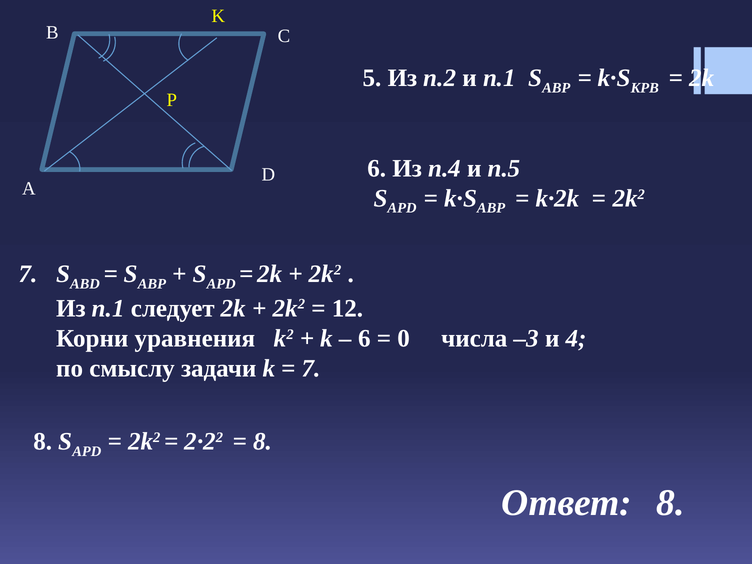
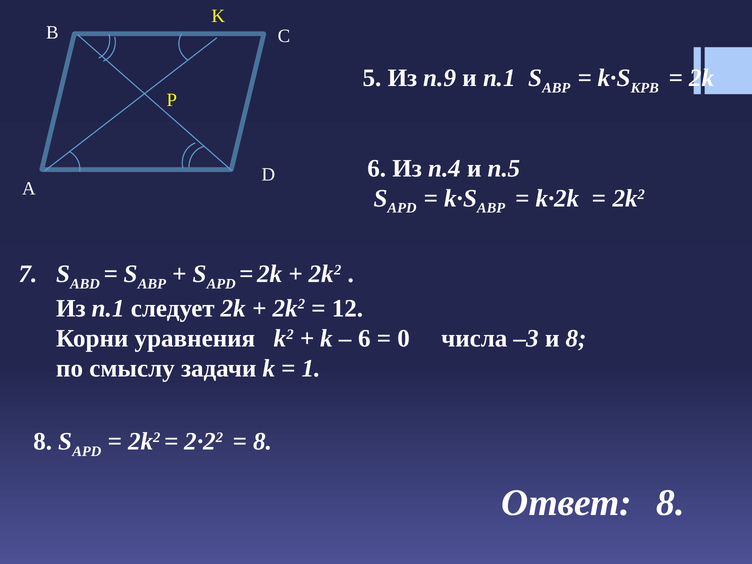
п.2: п.2 -> п.9
и 4: 4 -> 8
7 at (311, 368): 7 -> 1
